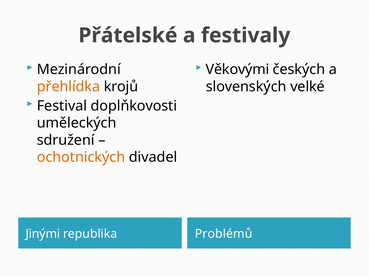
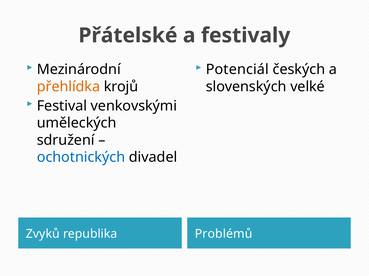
Věkovými: Věkovými -> Potenciál
doplňkovosti: doplňkovosti -> venkovskými
ochotnických colour: orange -> blue
Jinými: Jinými -> Zvyků
